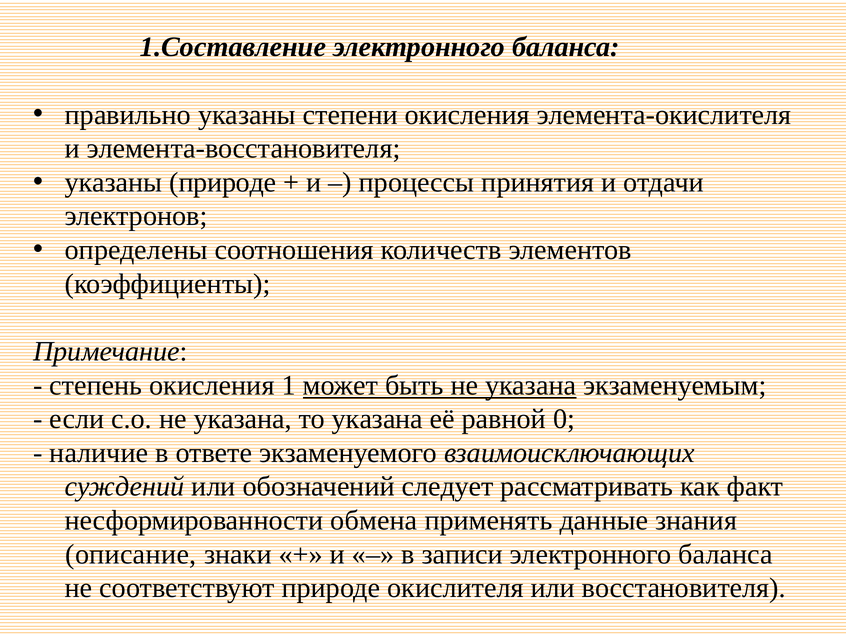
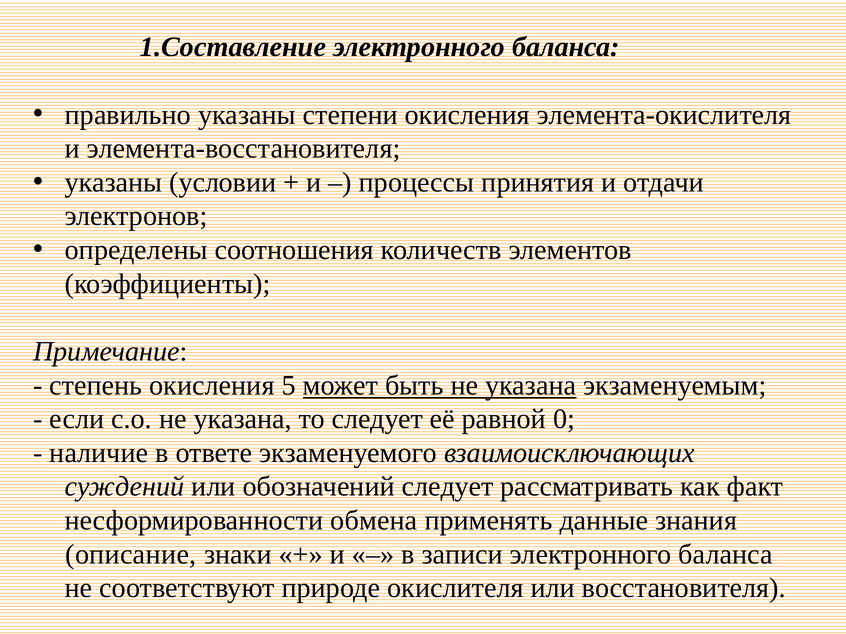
указаны природе: природе -> условии
1: 1 -> 5
то указана: указана -> следует
